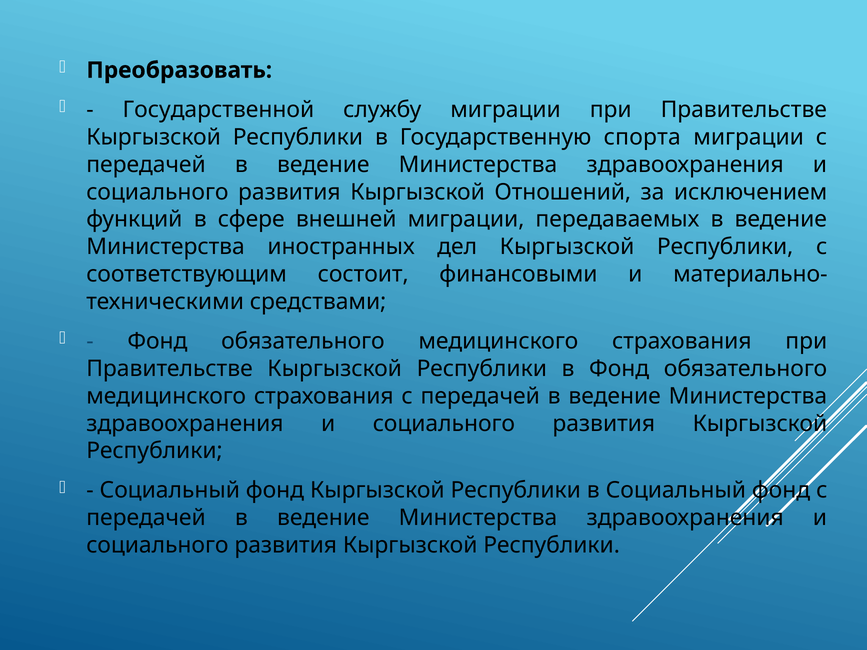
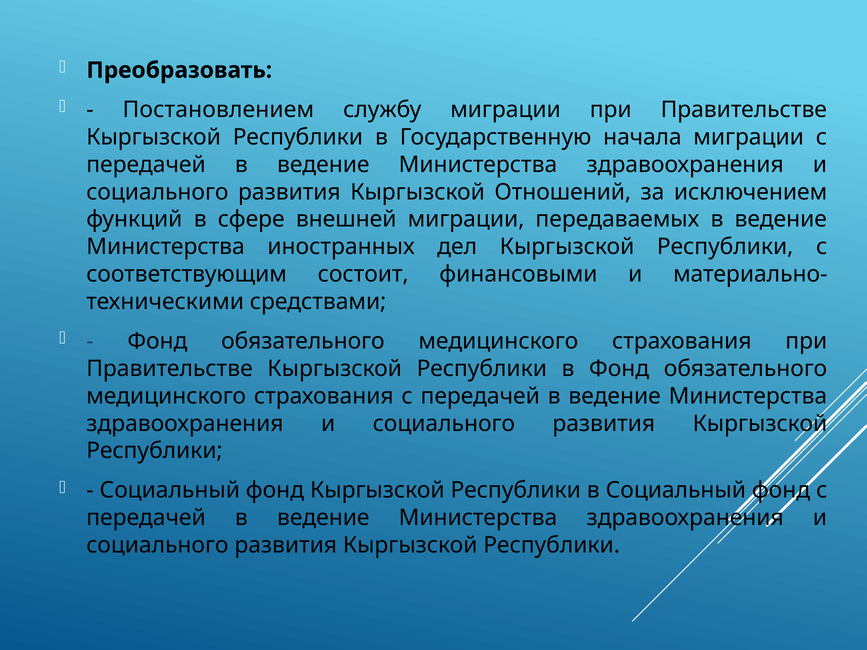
Государственной: Государственной -> Постановлением
спорта: спорта -> начала
